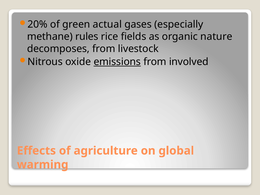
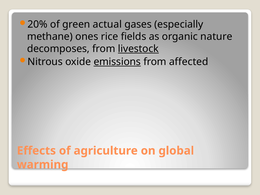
rules: rules -> ones
livestock underline: none -> present
involved: involved -> affected
